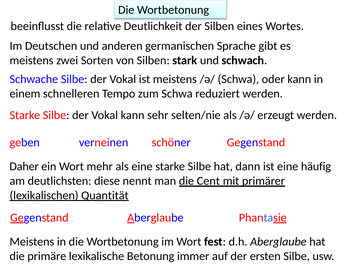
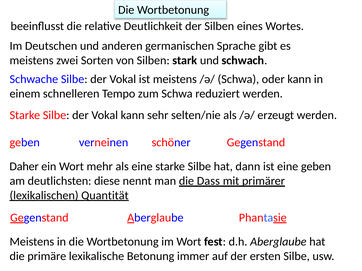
eine häufig: häufig -> geben
Cent: Cent -> Dass
